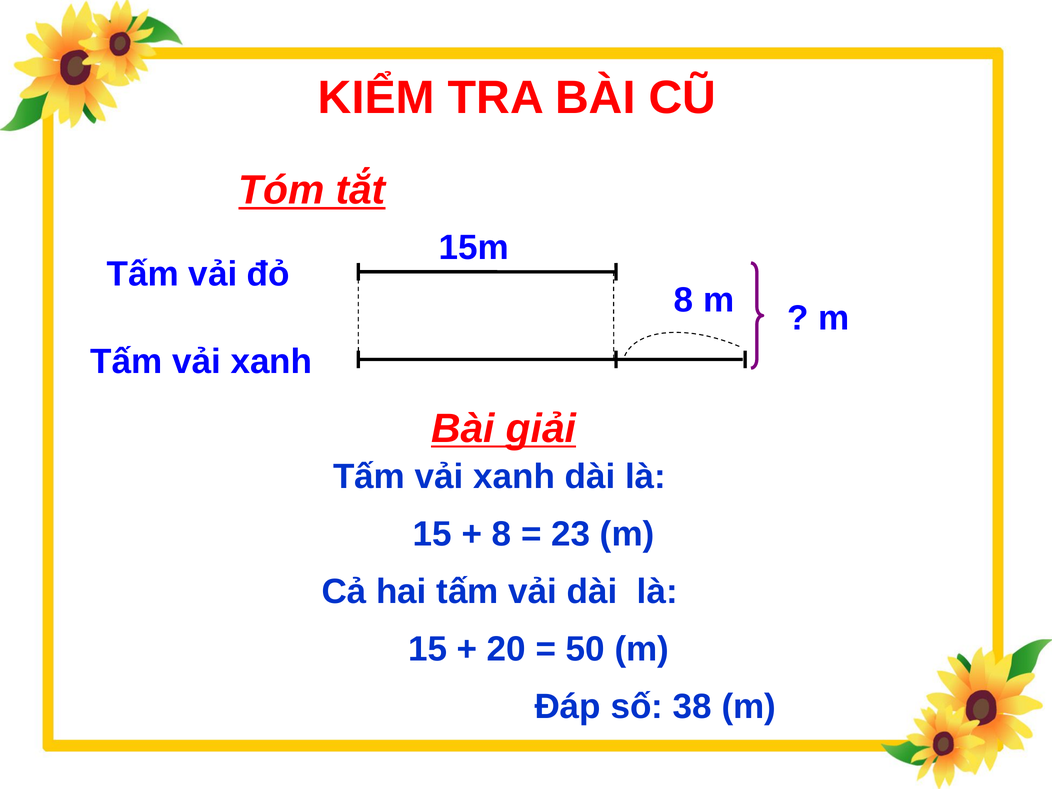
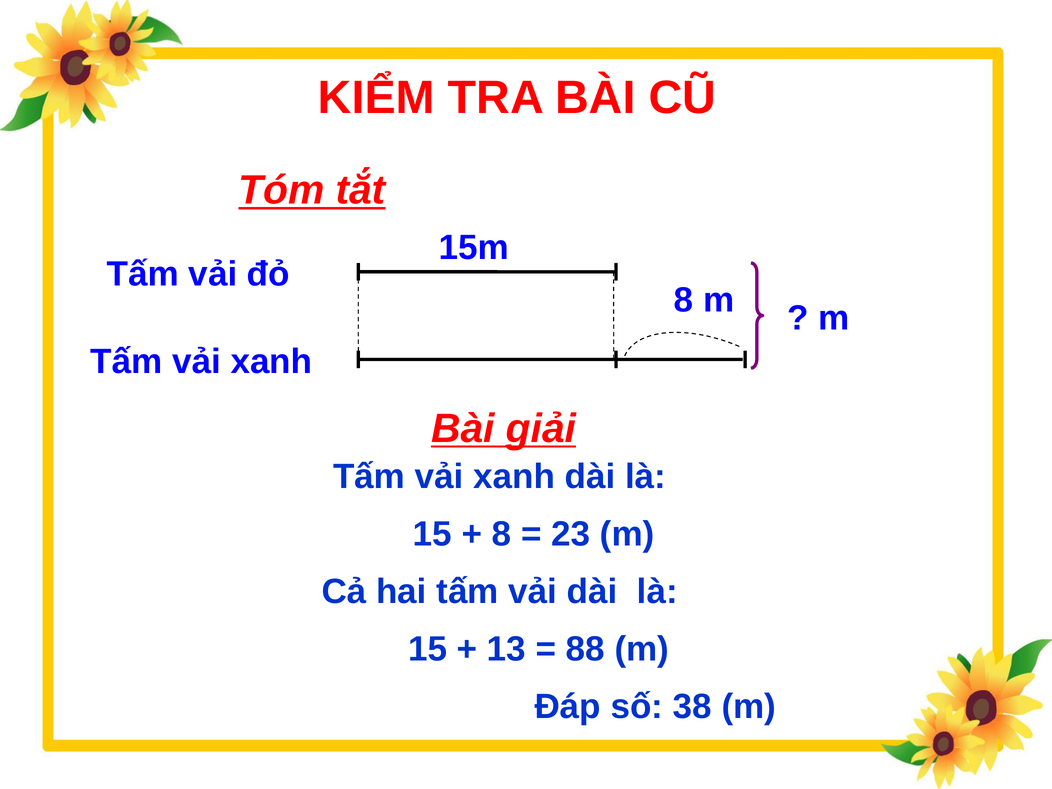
20: 20 -> 13
50: 50 -> 88
